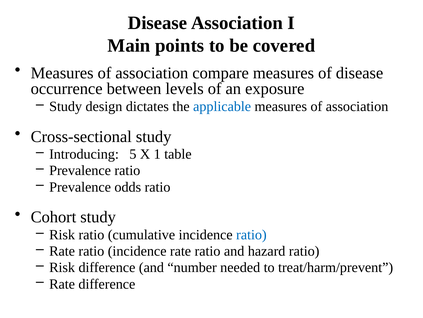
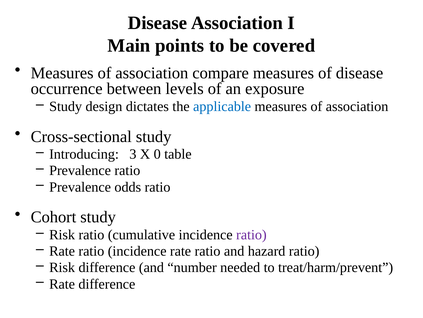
5: 5 -> 3
1: 1 -> 0
ratio at (251, 234) colour: blue -> purple
